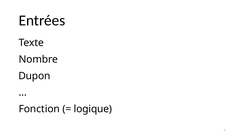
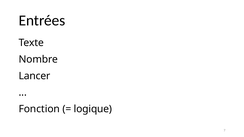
Dupon: Dupon -> Lancer
